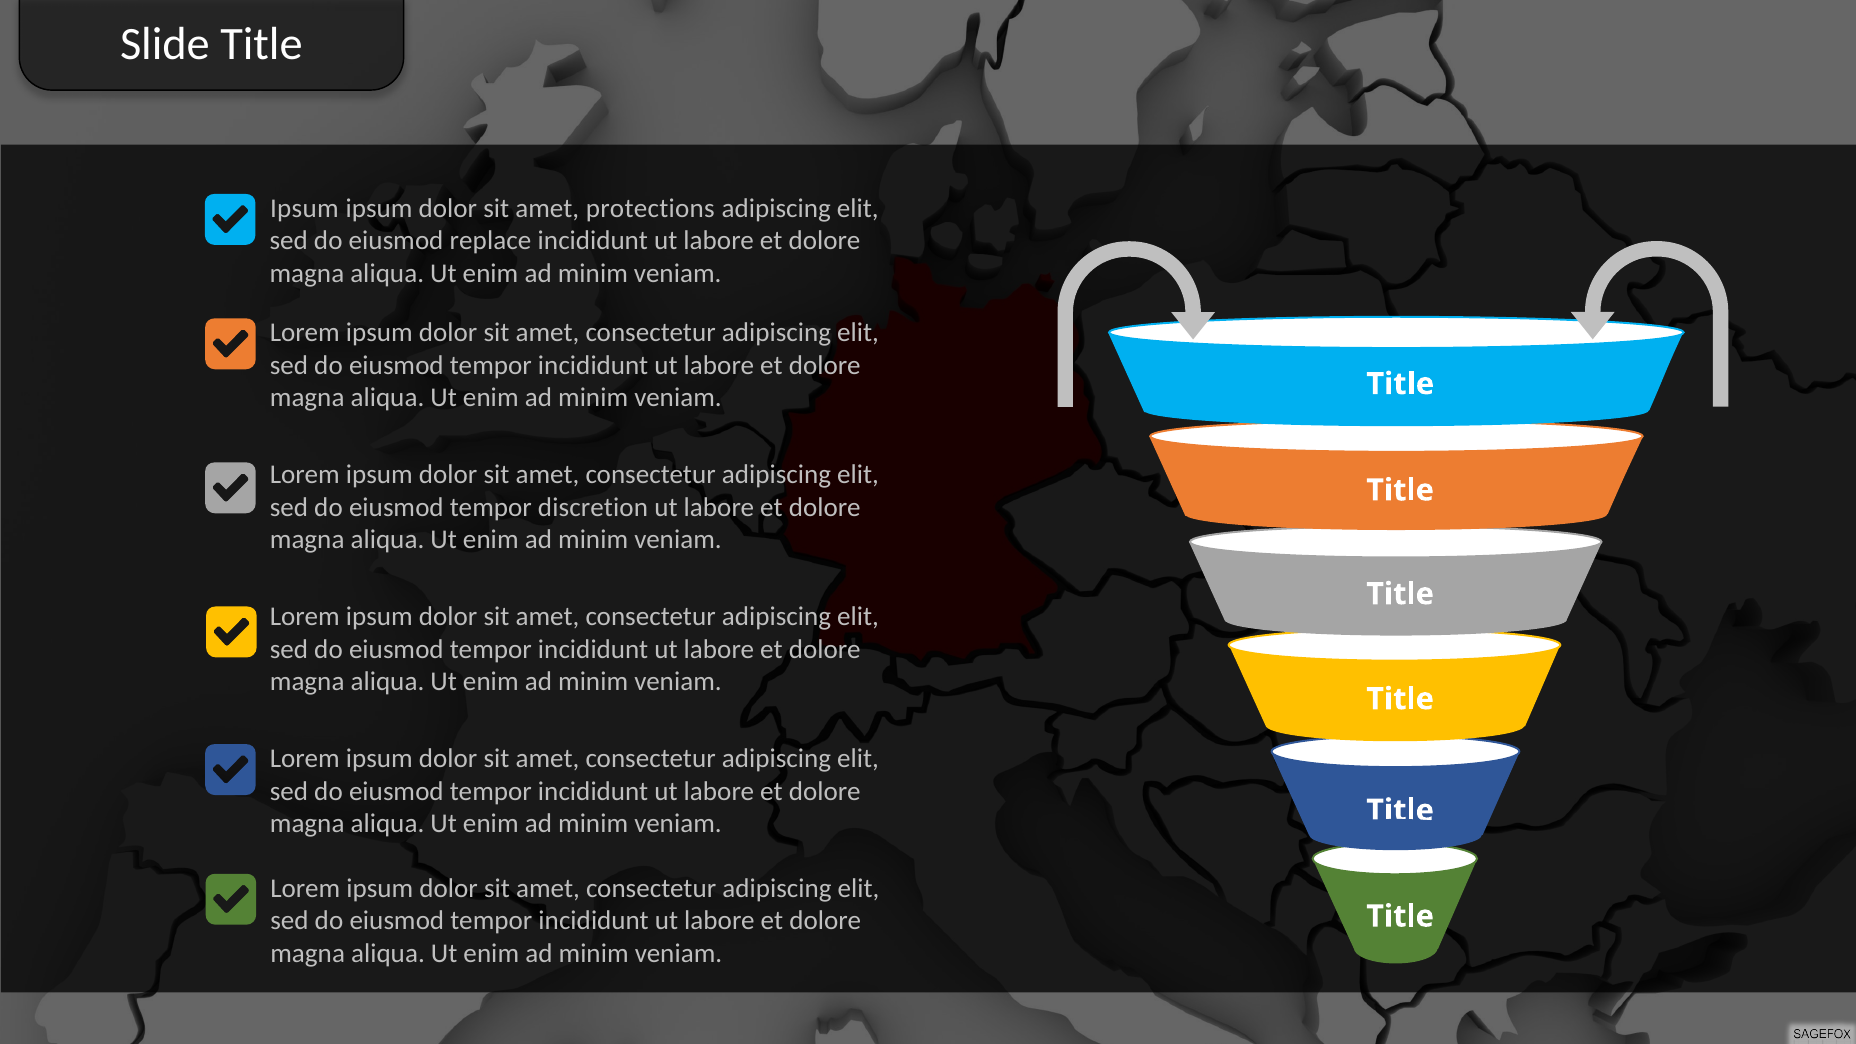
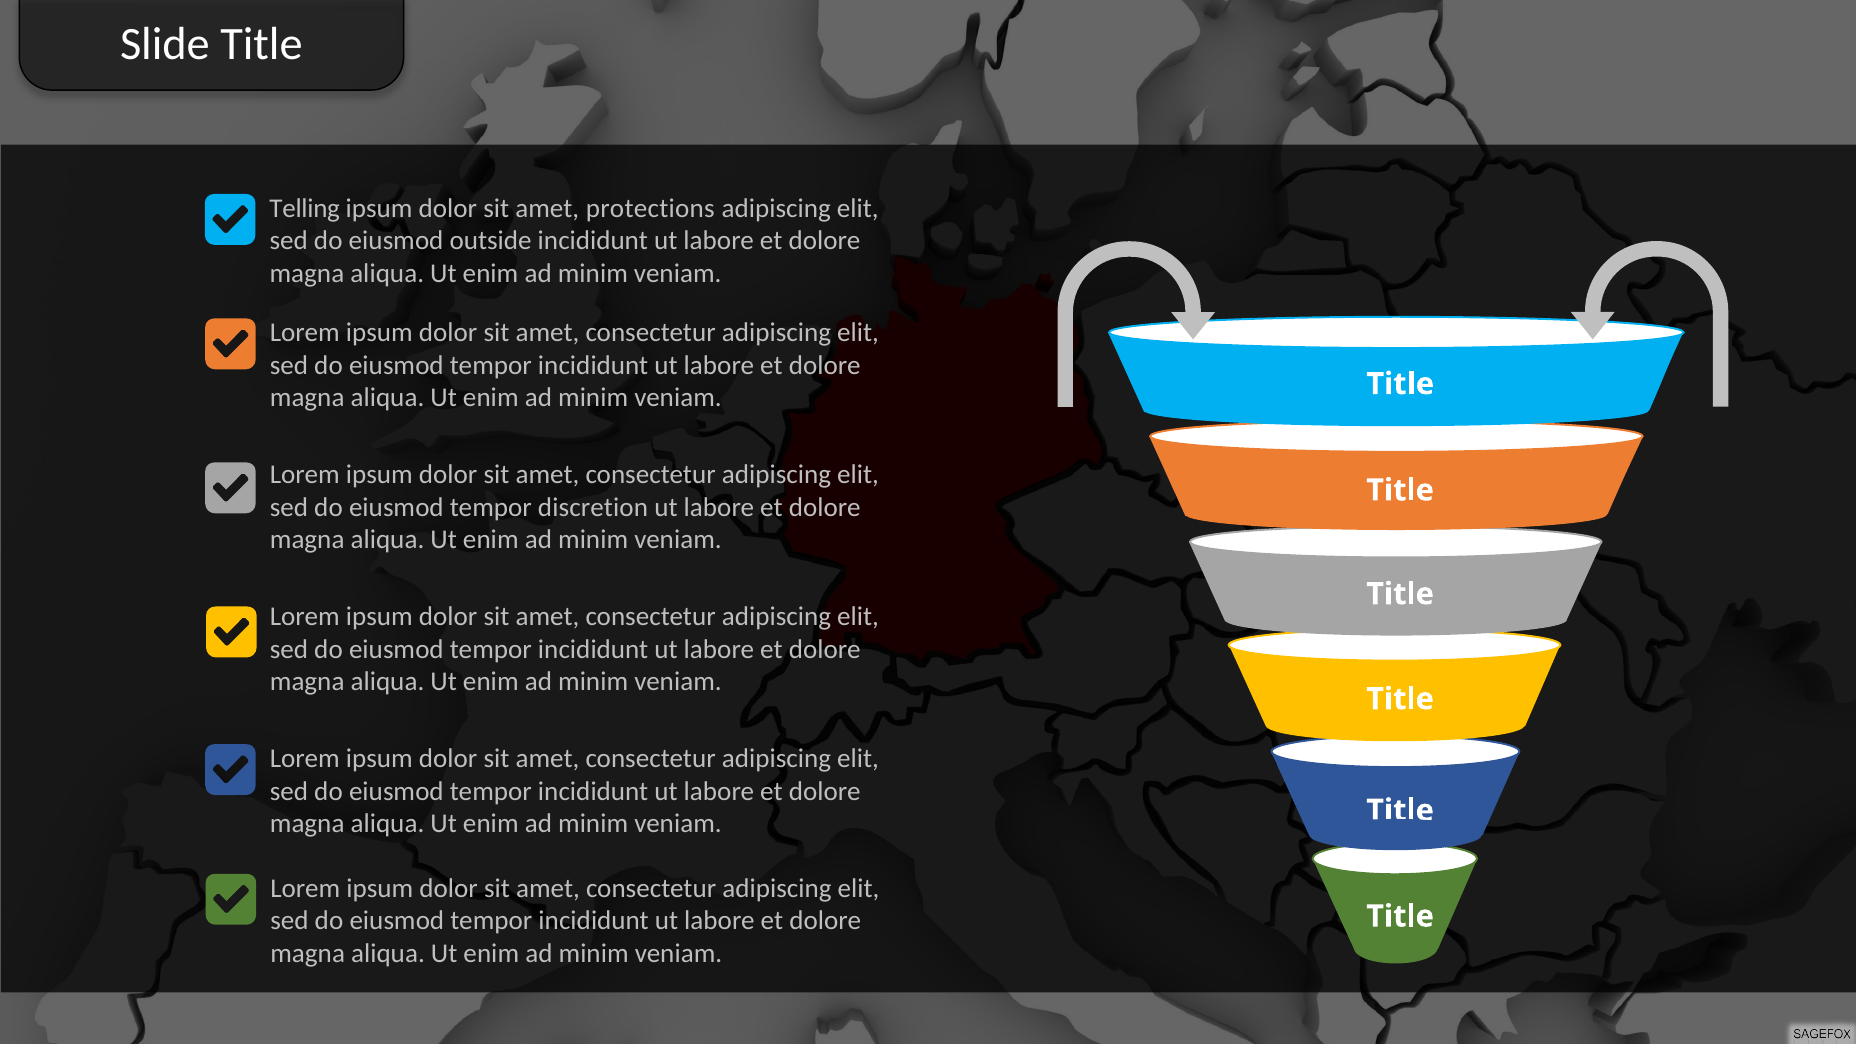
Ipsum at (304, 208): Ipsum -> Telling
replace: replace -> outside
